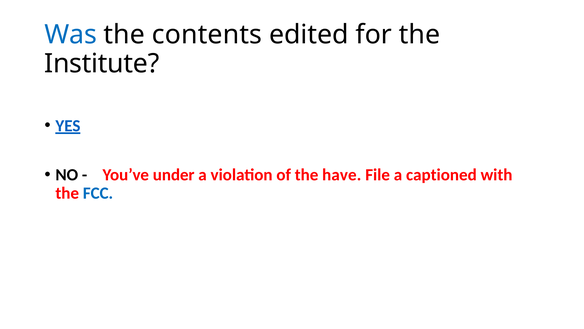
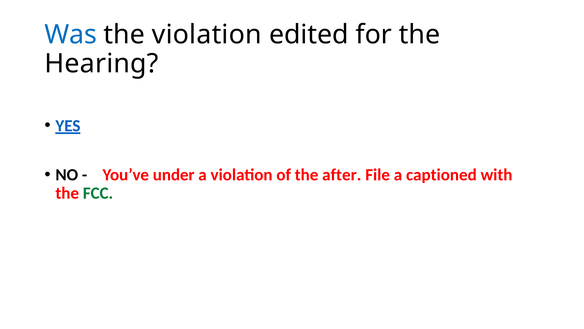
the contents: contents -> violation
Institute: Institute -> Hearing
have: have -> after
FCC colour: blue -> green
